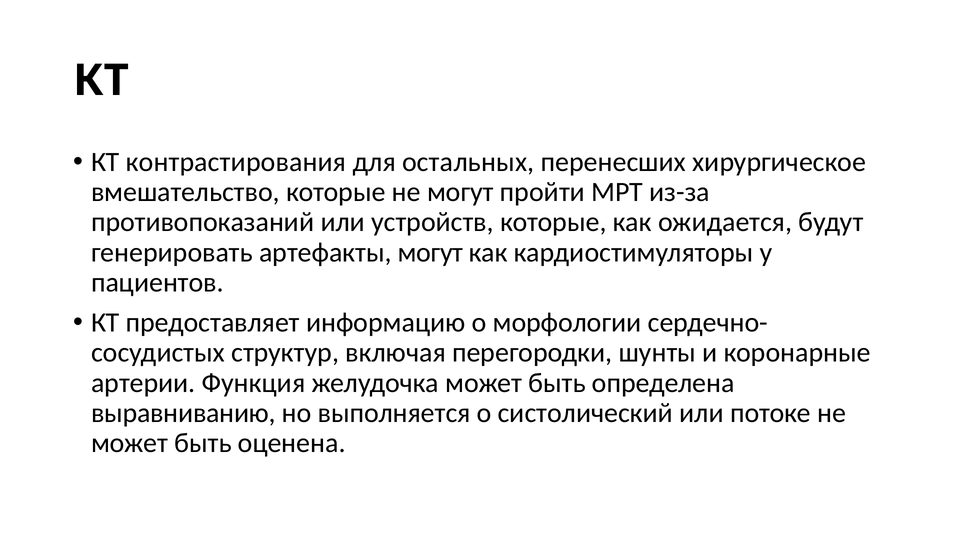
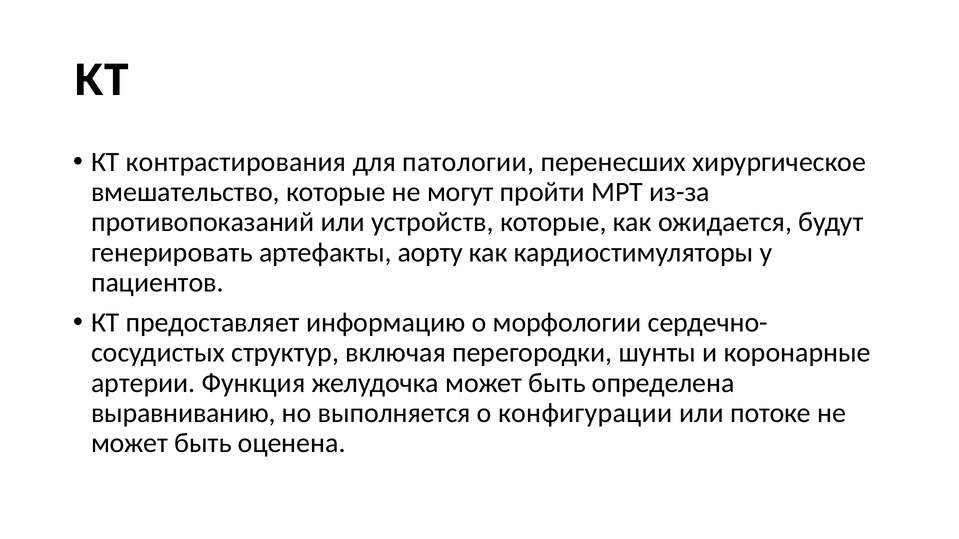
остальных: остальных -> патологии
артефакты могут: могут -> аорту
систолический: систолический -> конфигурации
